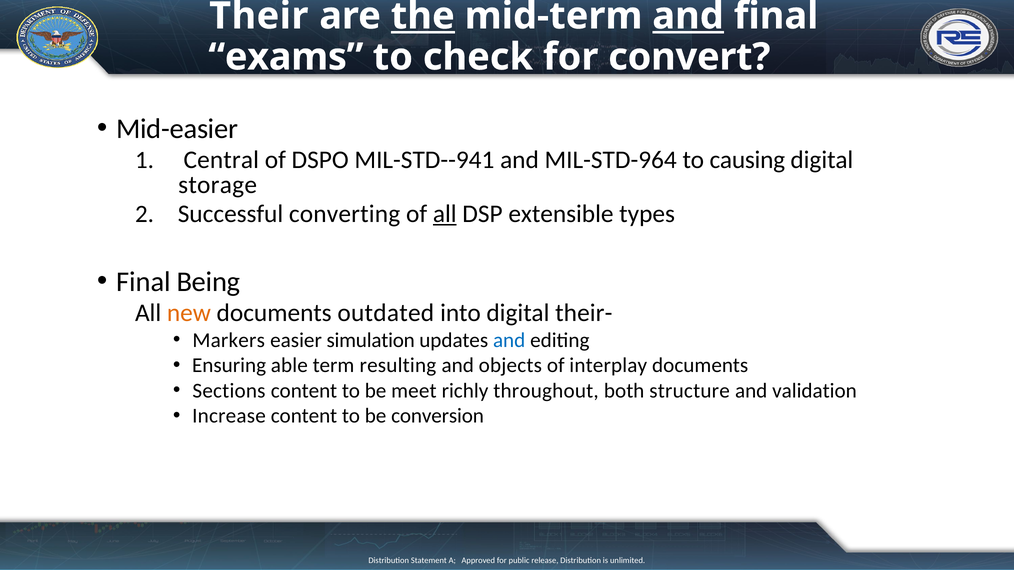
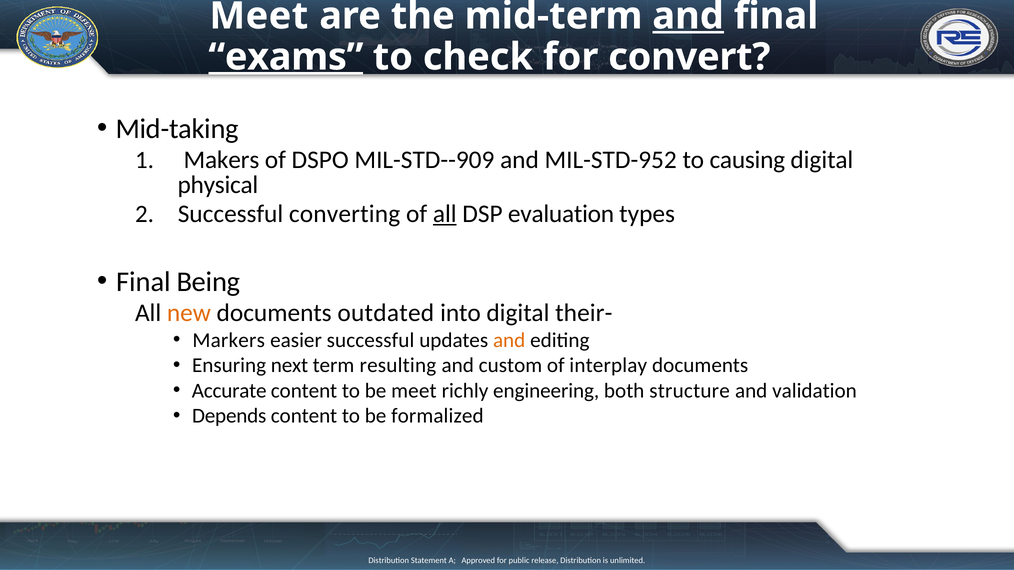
Their at (259, 16): Their -> Meet
the underline: present -> none
exams underline: none -> present
Mid-easier: Mid-easier -> Mid-taking
Central: Central -> Makers
MIL-STD--941: MIL-STD--941 -> MIL-STD--909
MIL-STD-964: MIL-STD-964 -> MIL-STD-952
storage: storage -> physical
extensible: extensible -> evaluation
easier simulation: simulation -> successful
and at (509, 340) colour: blue -> orange
able: able -> next
objects: objects -> custom
Sections: Sections -> Accurate
throughout: throughout -> engineering
Increase: Increase -> Depends
conversion: conversion -> formalized
